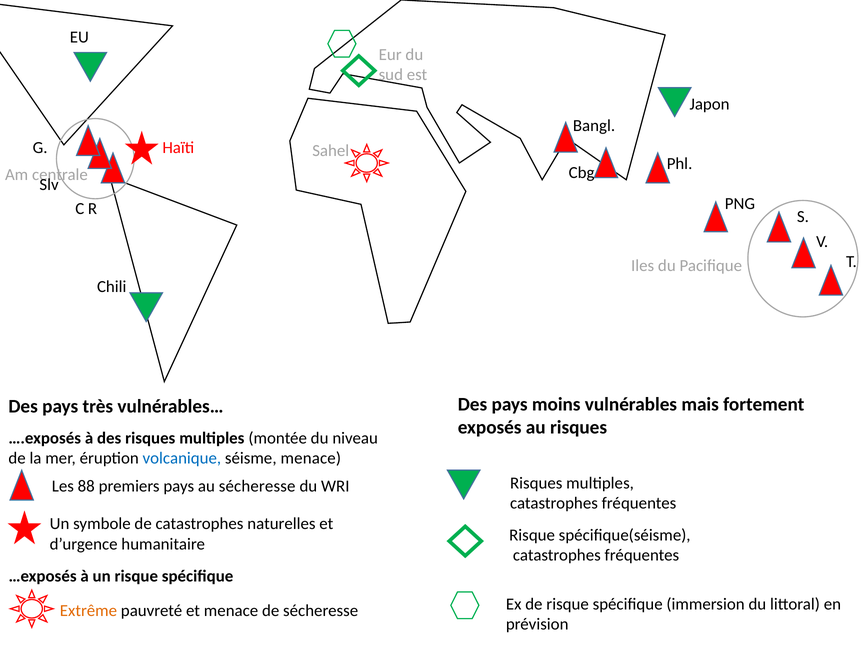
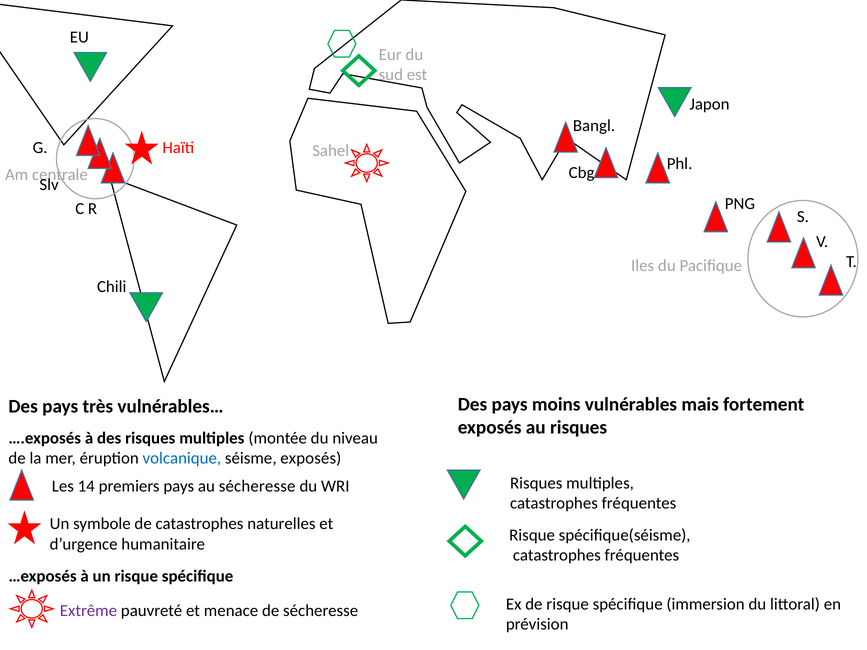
séisme menace: menace -> exposés
88: 88 -> 14
Extrême colour: orange -> purple
